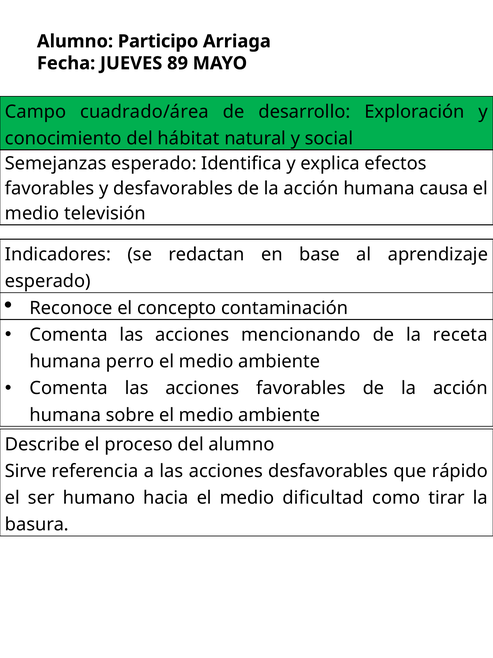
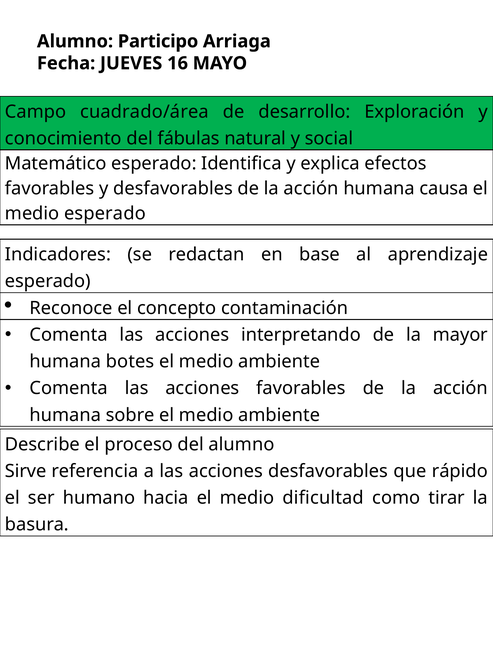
89: 89 -> 16
hábitat: hábitat -> fábulas
Semejanzas: Semejanzas -> Matemático
medio televisión: televisión -> esperado
mencionando: mencionando -> interpretando
receta: receta -> mayor
perro: perro -> botes
